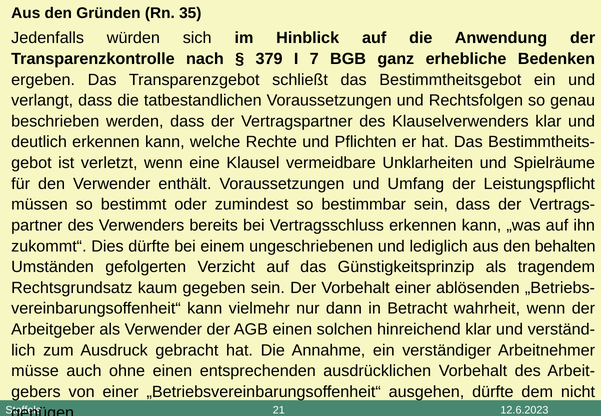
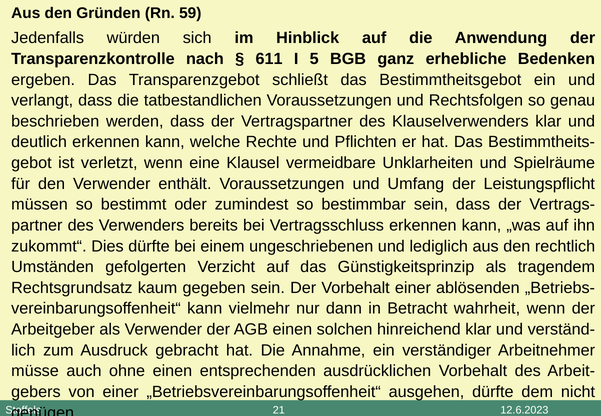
35: 35 -> 59
379: 379 -> 611
7: 7 -> 5
behalten: behalten -> rechtlich
